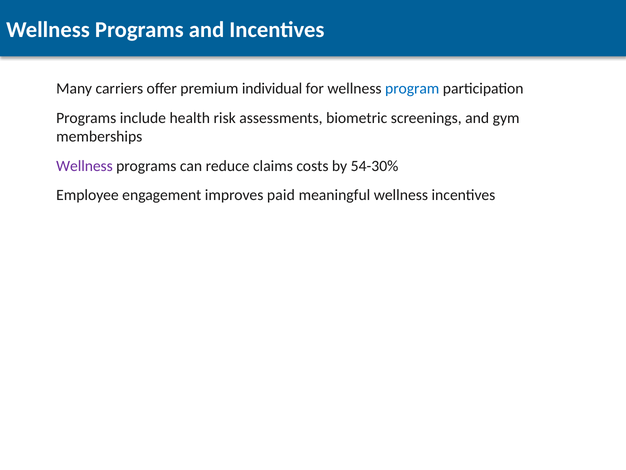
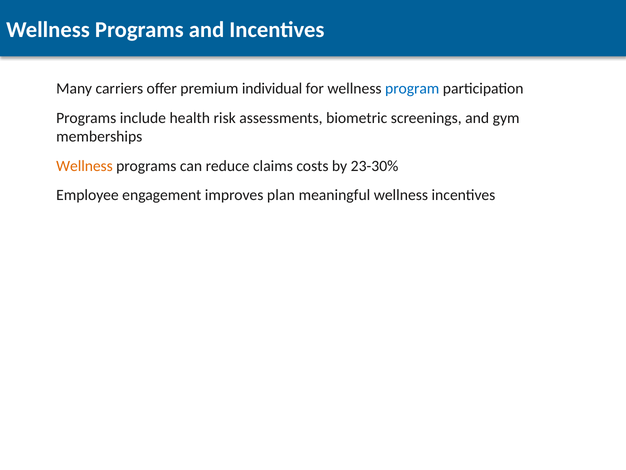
Wellness at (84, 166) colour: purple -> orange
54-30%: 54-30% -> 23-30%
paid: paid -> plan
